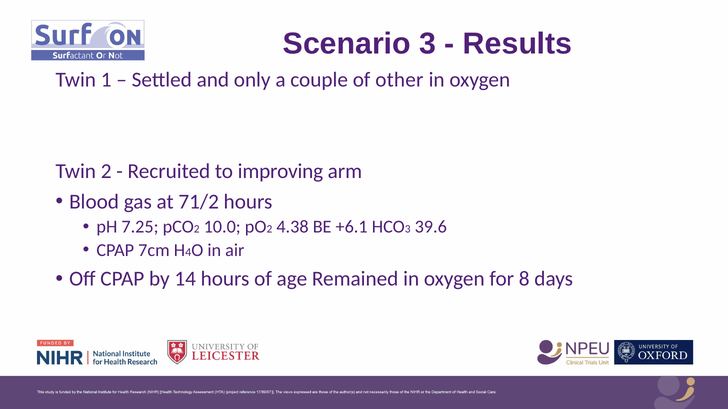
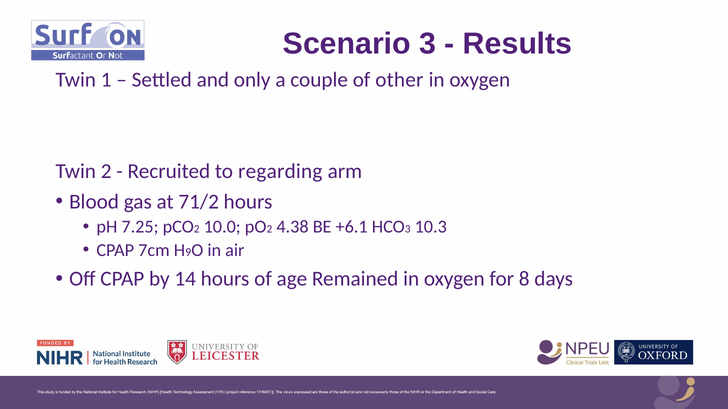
improving: improving -> regarding
39.6: 39.6 -> 10.3
4: 4 -> 9
